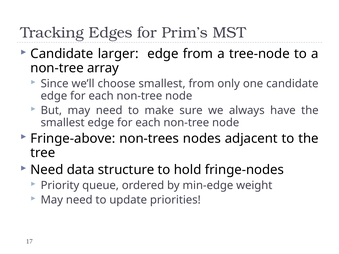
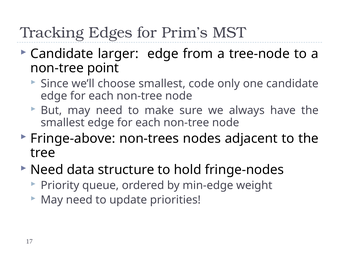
array: array -> point
smallest from: from -> code
